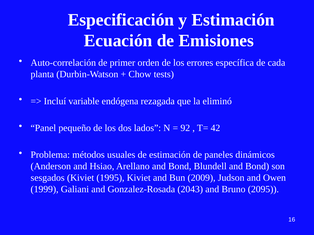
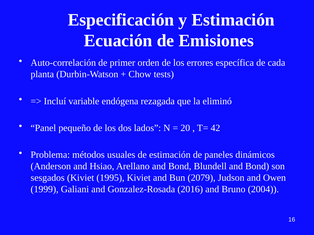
92: 92 -> 20
2009: 2009 -> 2079
2043: 2043 -> 2016
2095: 2095 -> 2004
